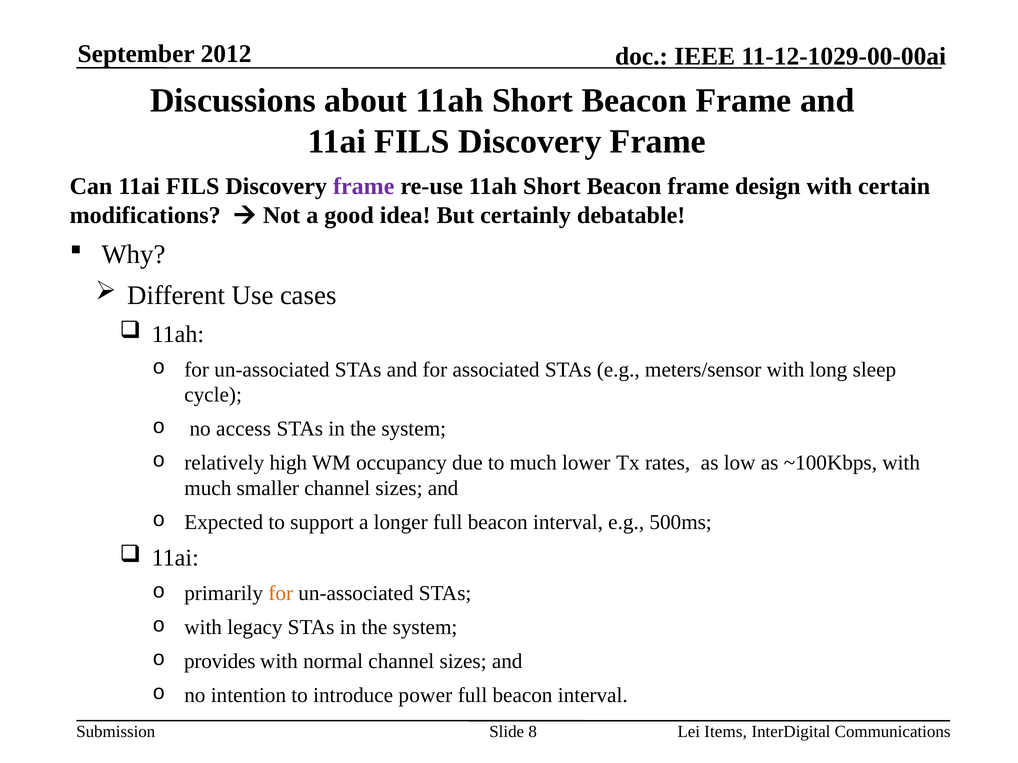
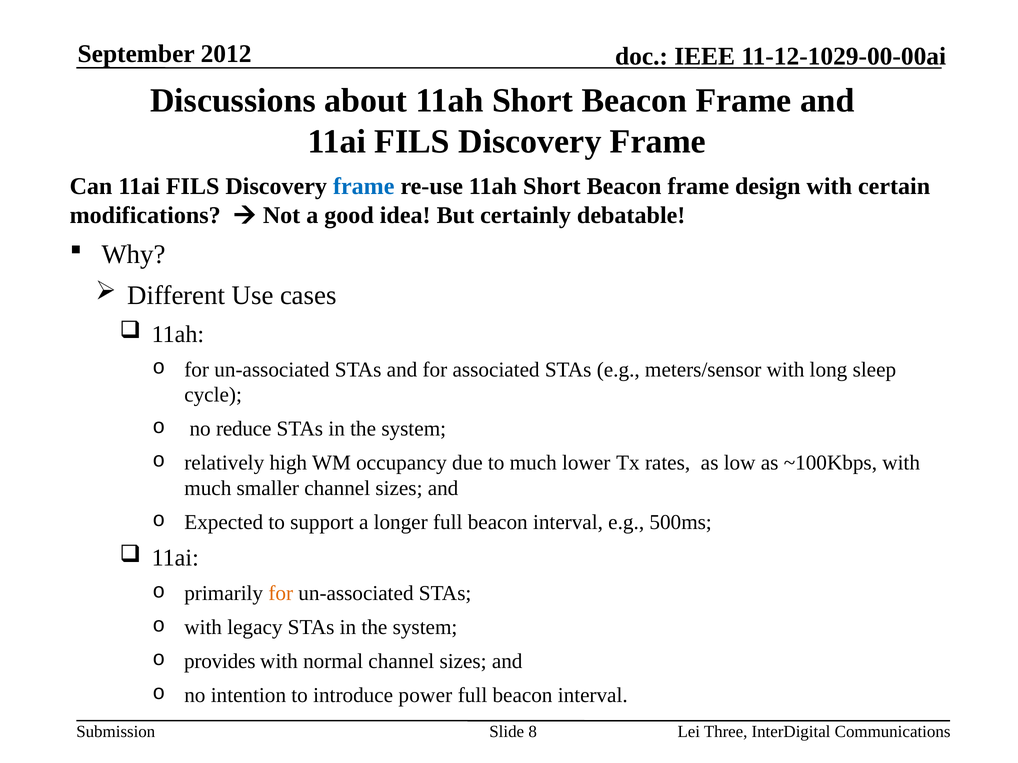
frame at (364, 187) colour: purple -> blue
access: access -> reduce
Items: Items -> Three
